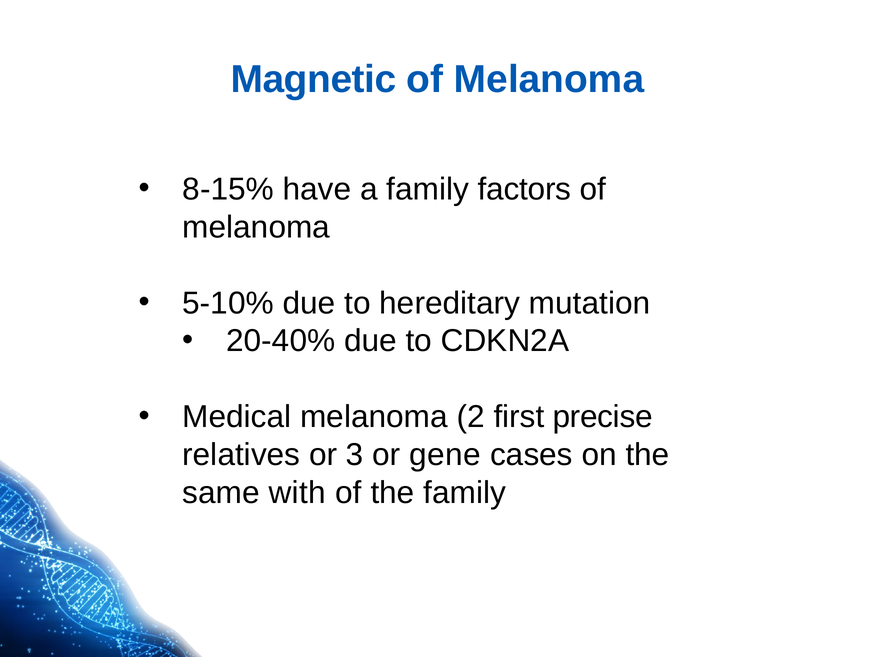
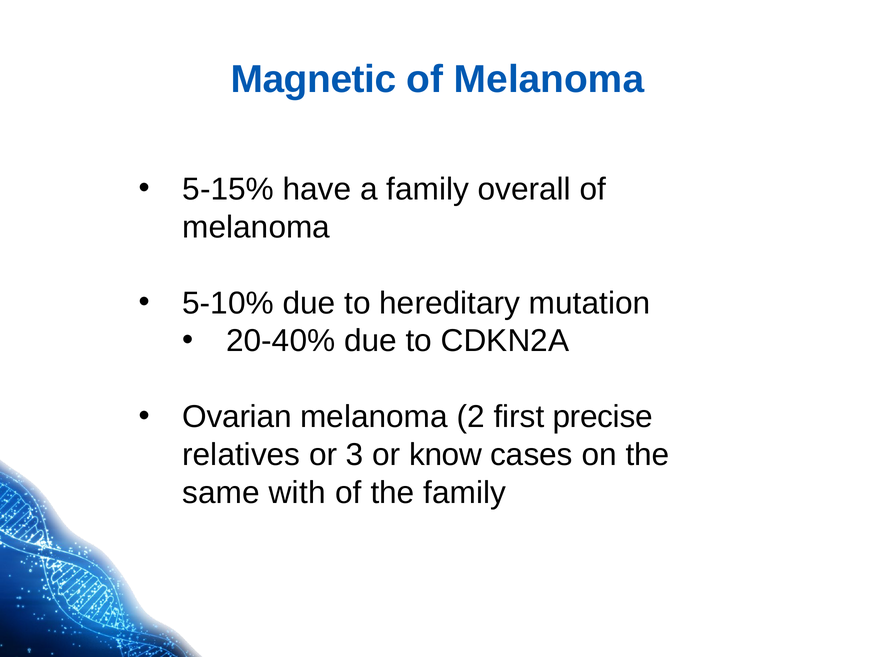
8-15%: 8-15% -> 5-15%
factors: factors -> overall
Medical: Medical -> Ovarian
gene: gene -> know
